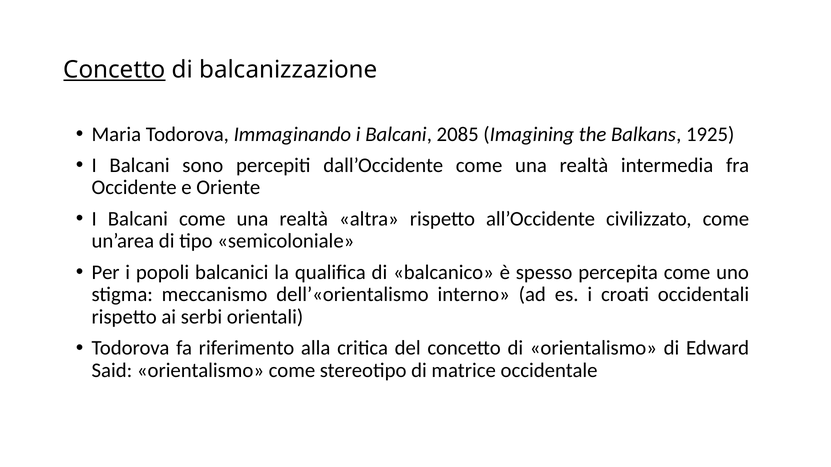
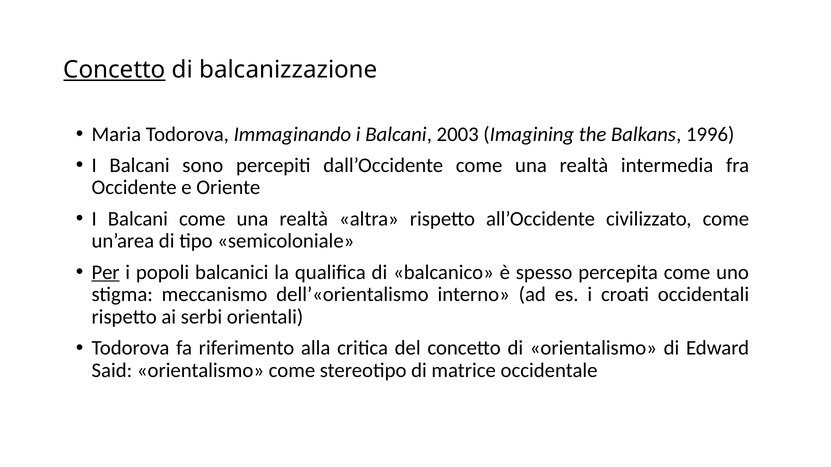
2085: 2085 -> 2003
1925: 1925 -> 1996
Per underline: none -> present
